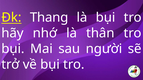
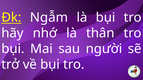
Thang: Thang -> Ngẫm
